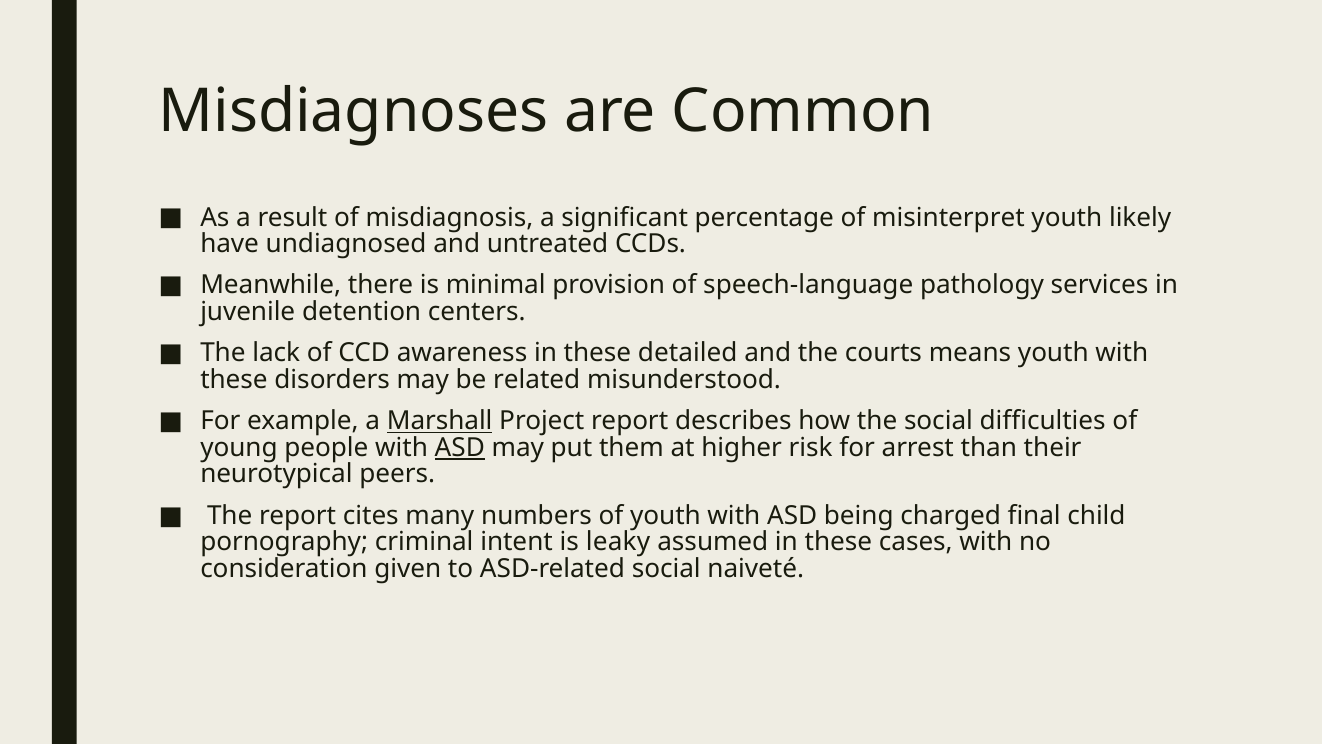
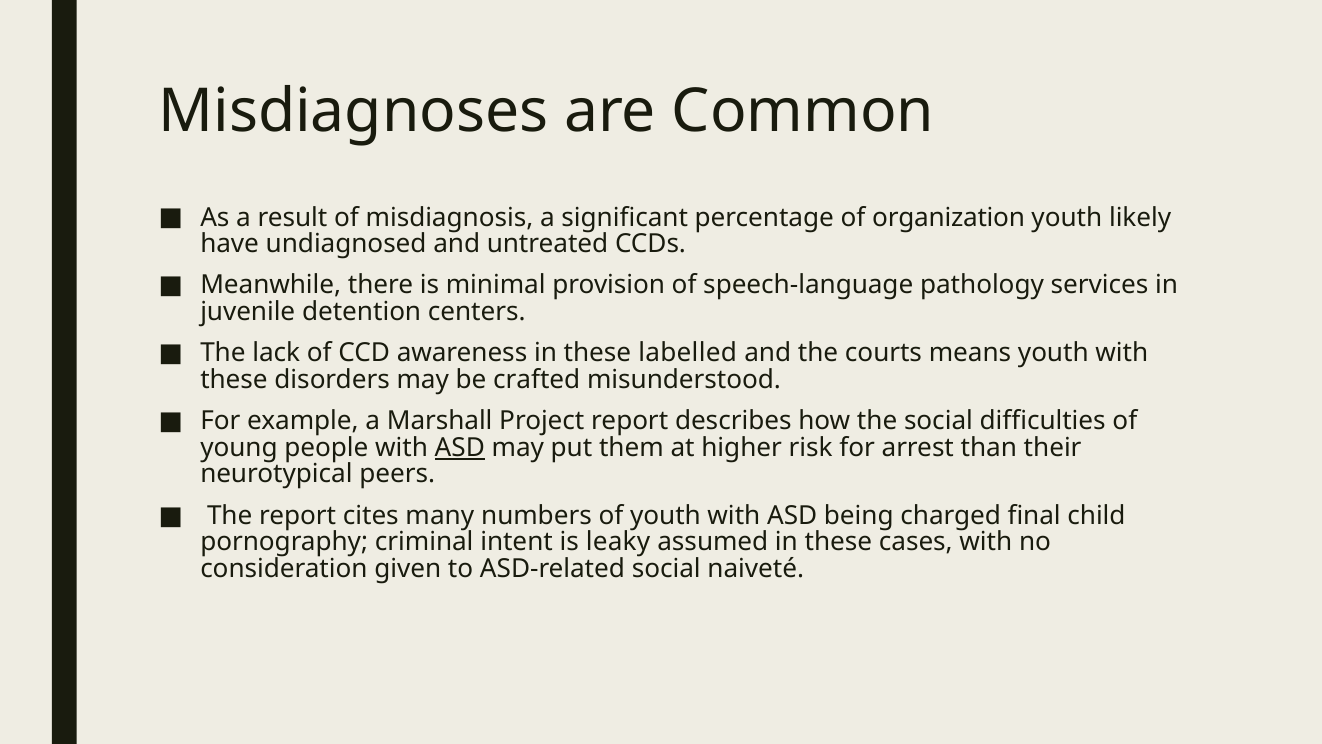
misinterpret: misinterpret -> organization
detailed: detailed -> labelled
related: related -> crafted
Marshall underline: present -> none
